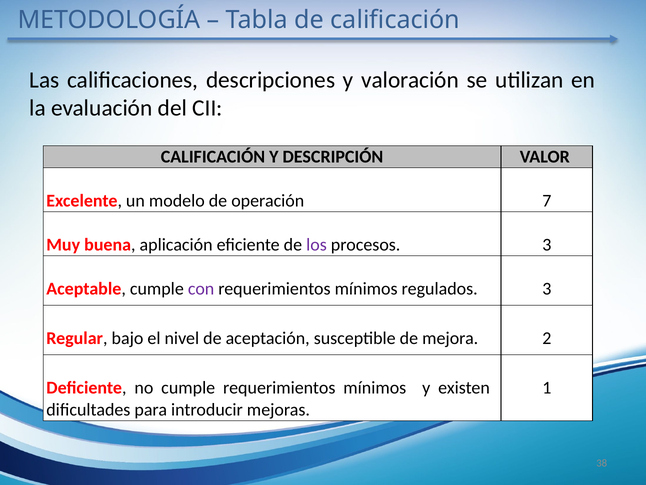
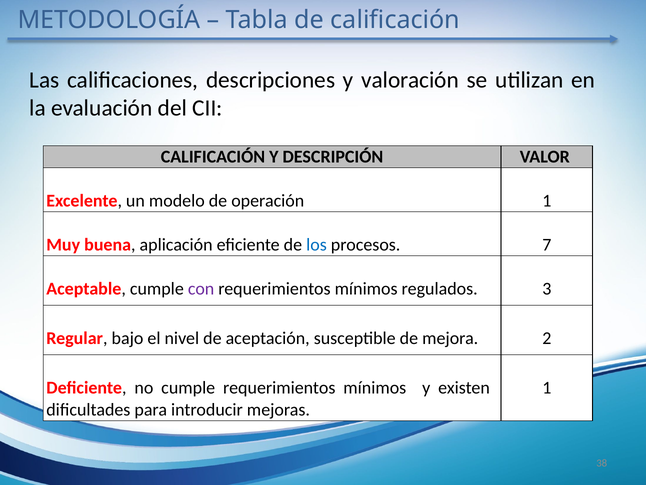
operación 7: 7 -> 1
los colour: purple -> blue
procesos 3: 3 -> 7
